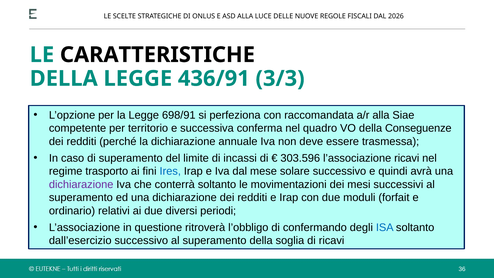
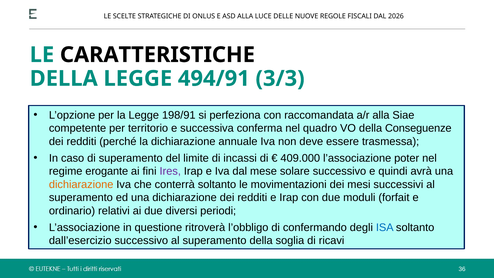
436/91: 436/91 -> 494/91
698/91: 698/91 -> 198/91
303.596: 303.596 -> 409.000
l’associazione ricavi: ricavi -> poter
trasporto: trasporto -> erogante
Ires colour: blue -> purple
dichiarazione at (81, 184) colour: purple -> orange
